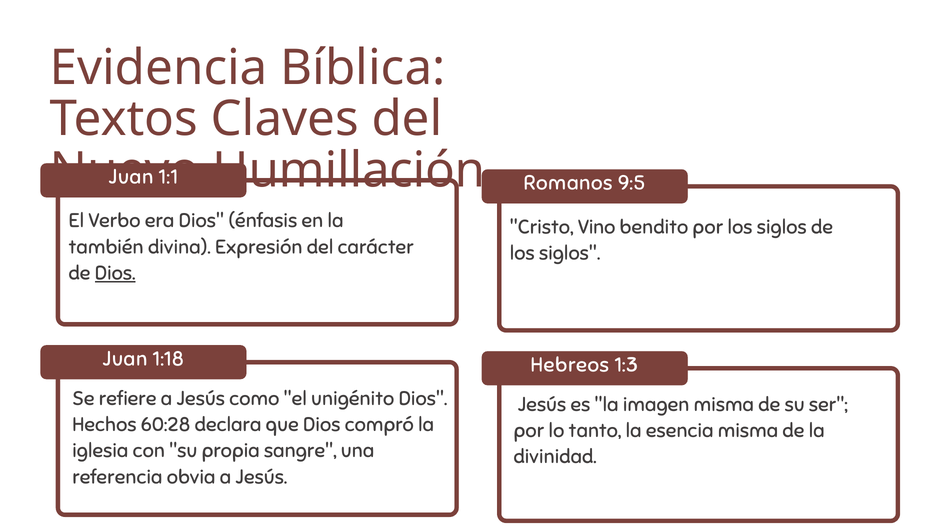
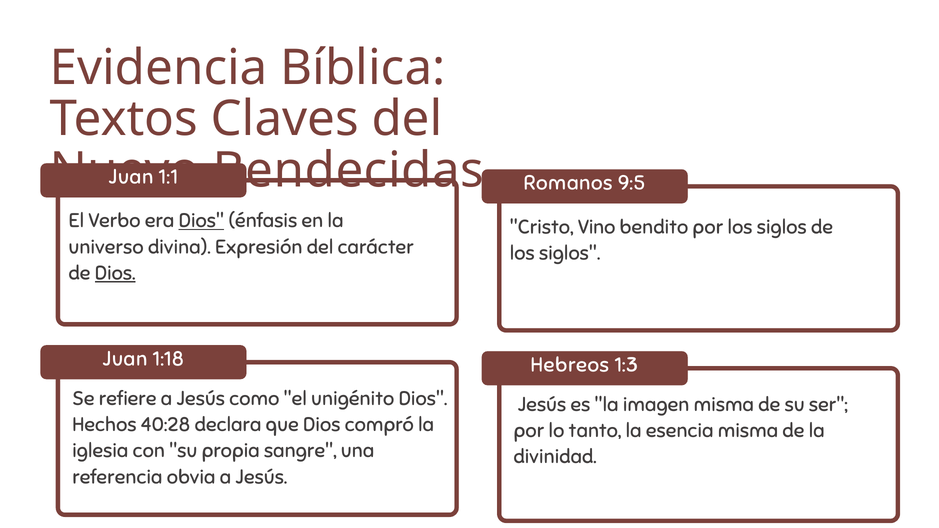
Humillación: Humillación -> Bendecidas
Dios at (201, 221) underline: none -> present
también: también -> universo
60:28: 60:28 -> 40:28
